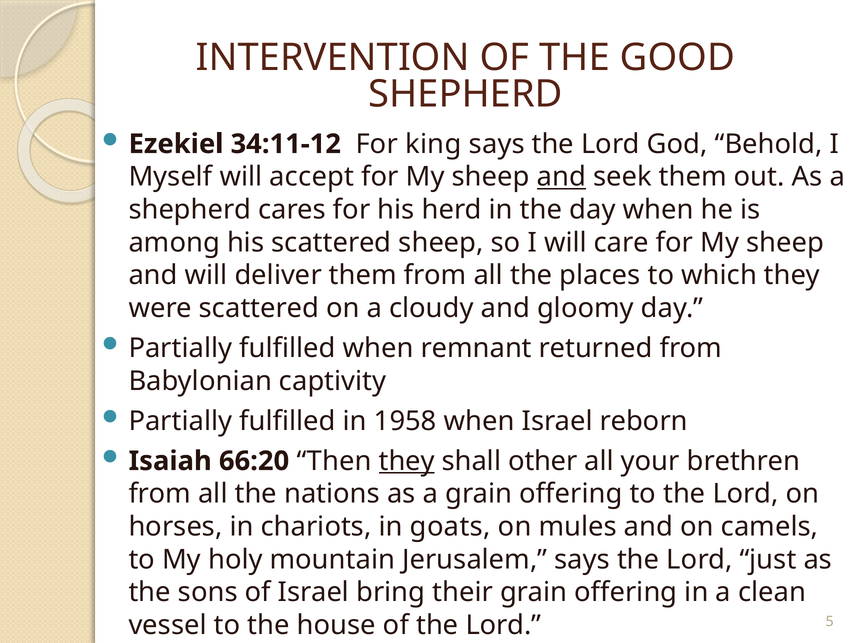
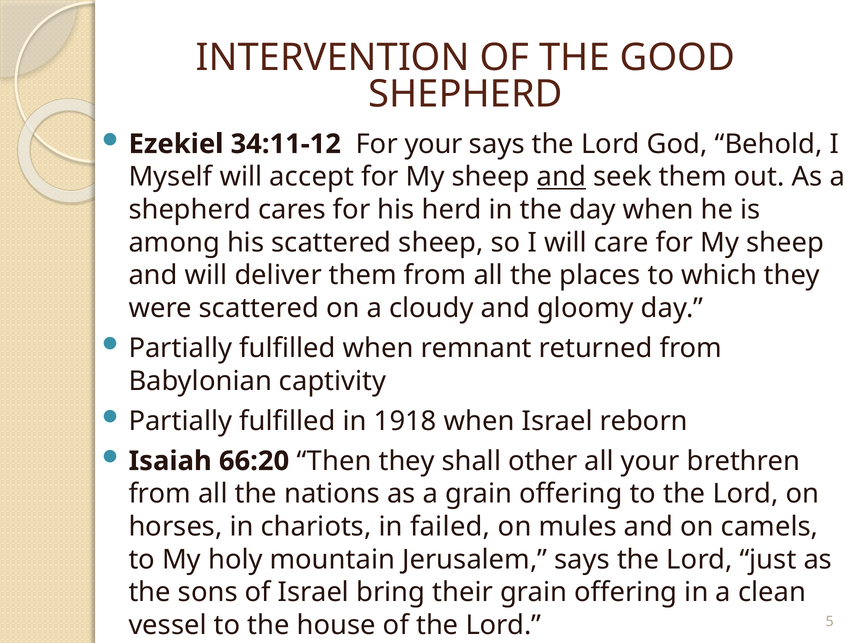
For king: king -> your
1958: 1958 -> 1918
they at (407, 461) underline: present -> none
goats: goats -> failed
